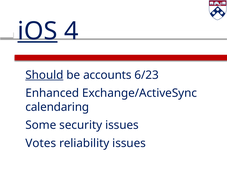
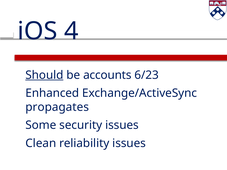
iOS underline: present -> none
calendaring: calendaring -> propagates
Votes: Votes -> Clean
